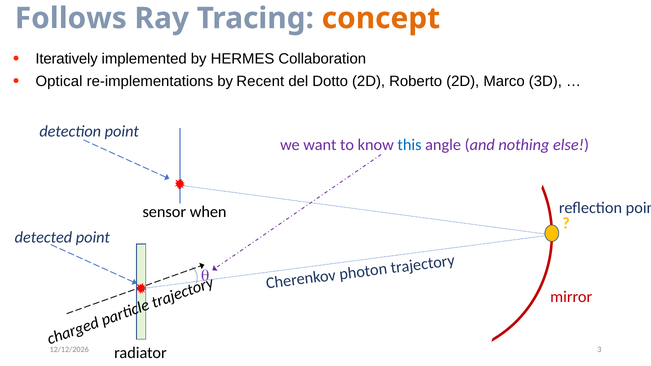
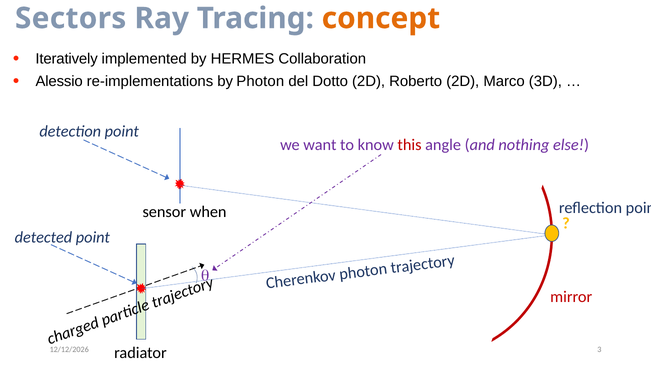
Follows: Follows -> Sectors
Optical: Optical -> Alessio
by Recent: Recent -> Photon
this colour: blue -> red
